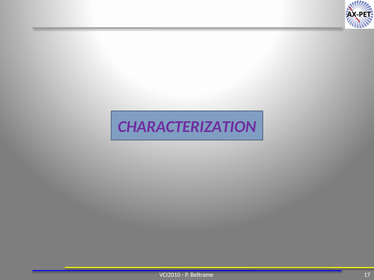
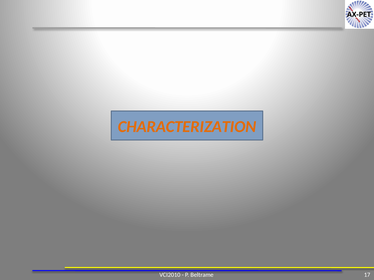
CHARACTERIZATION colour: purple -> orange
